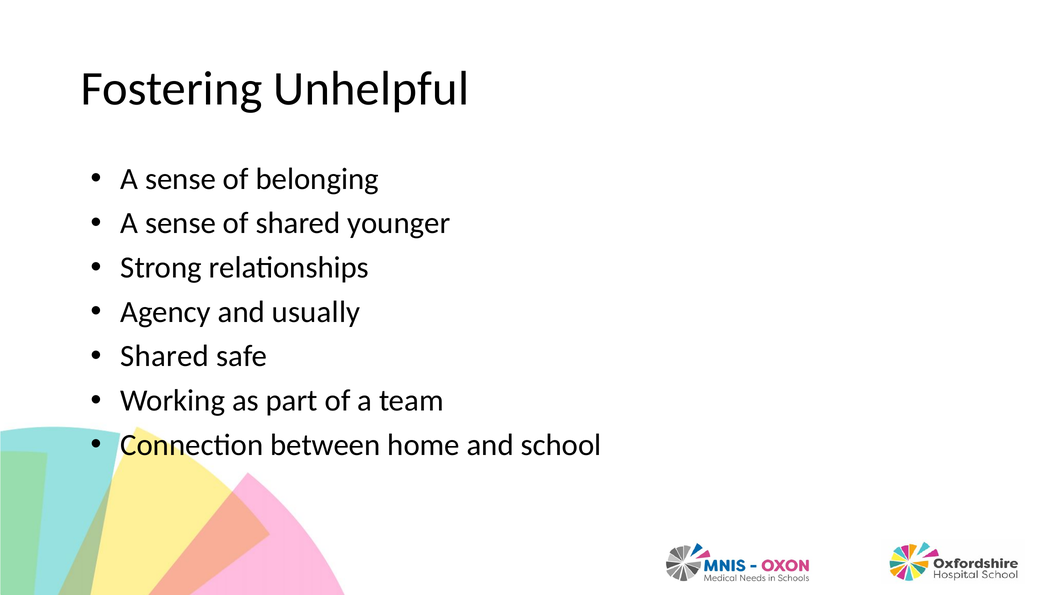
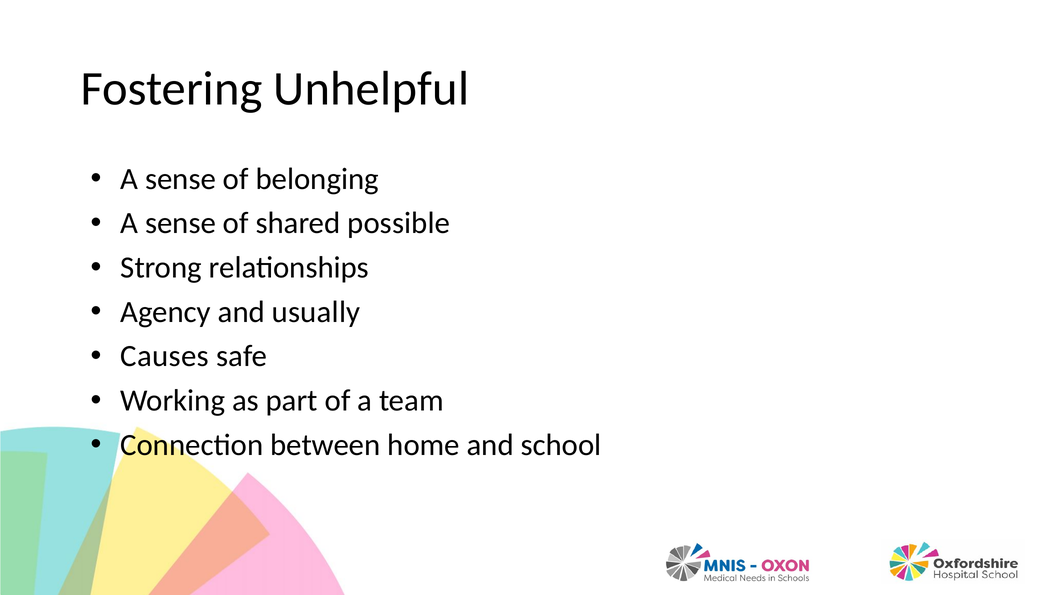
younger: younger -> possible
Shared at (165, 356): Shared -> Causes
